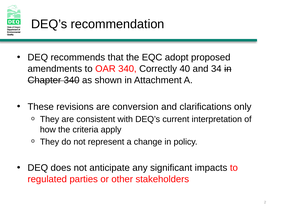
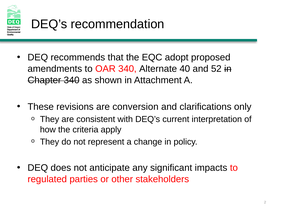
Correctly: Correctly -> Alternate
34: 34 -> 52
